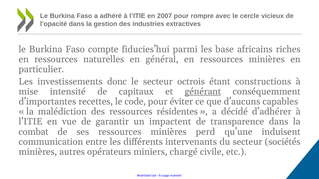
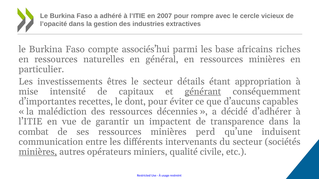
fiducies’hui: fiducies’hui -> associés’hui
donc: donc -> êtres
octrois: octrois -> détails
constructions: constructions -> appropriation
code: code -> dont
résidentes: résidentes -> décennies
minières at (38, 152) underline: none -> present
chargé: chargé -> qualité
